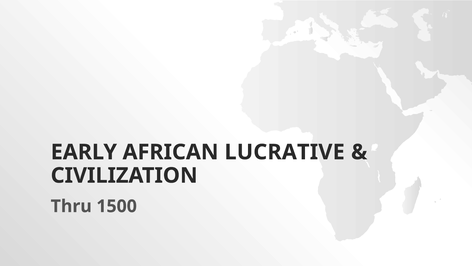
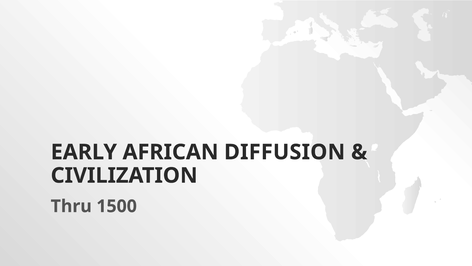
LUCRATIVE: LUCRATIVE -> DIFFUSION
